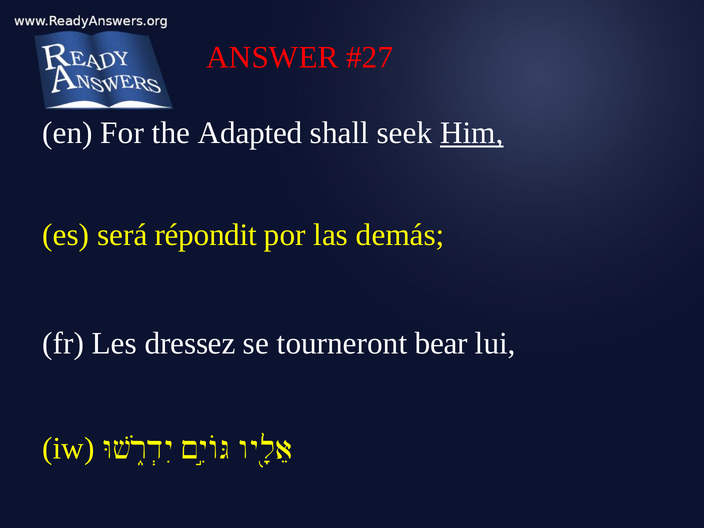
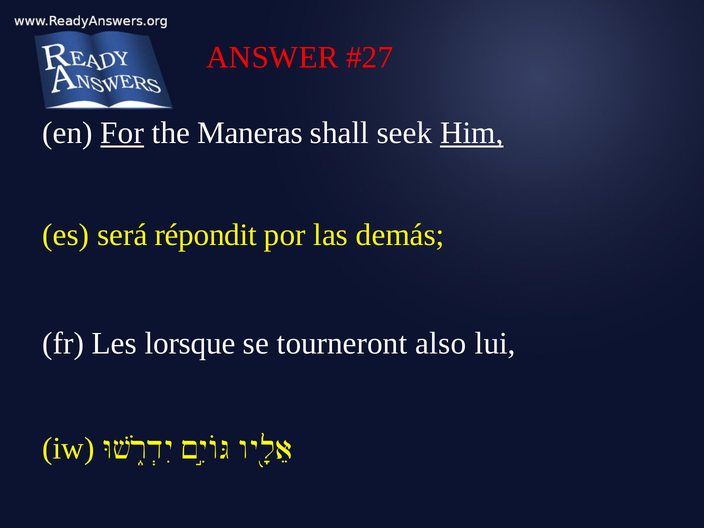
For underline: none -> present
Adapted: Adapted -> Maneras
dressez: dressez -> lorsque
bear: bear -> also
